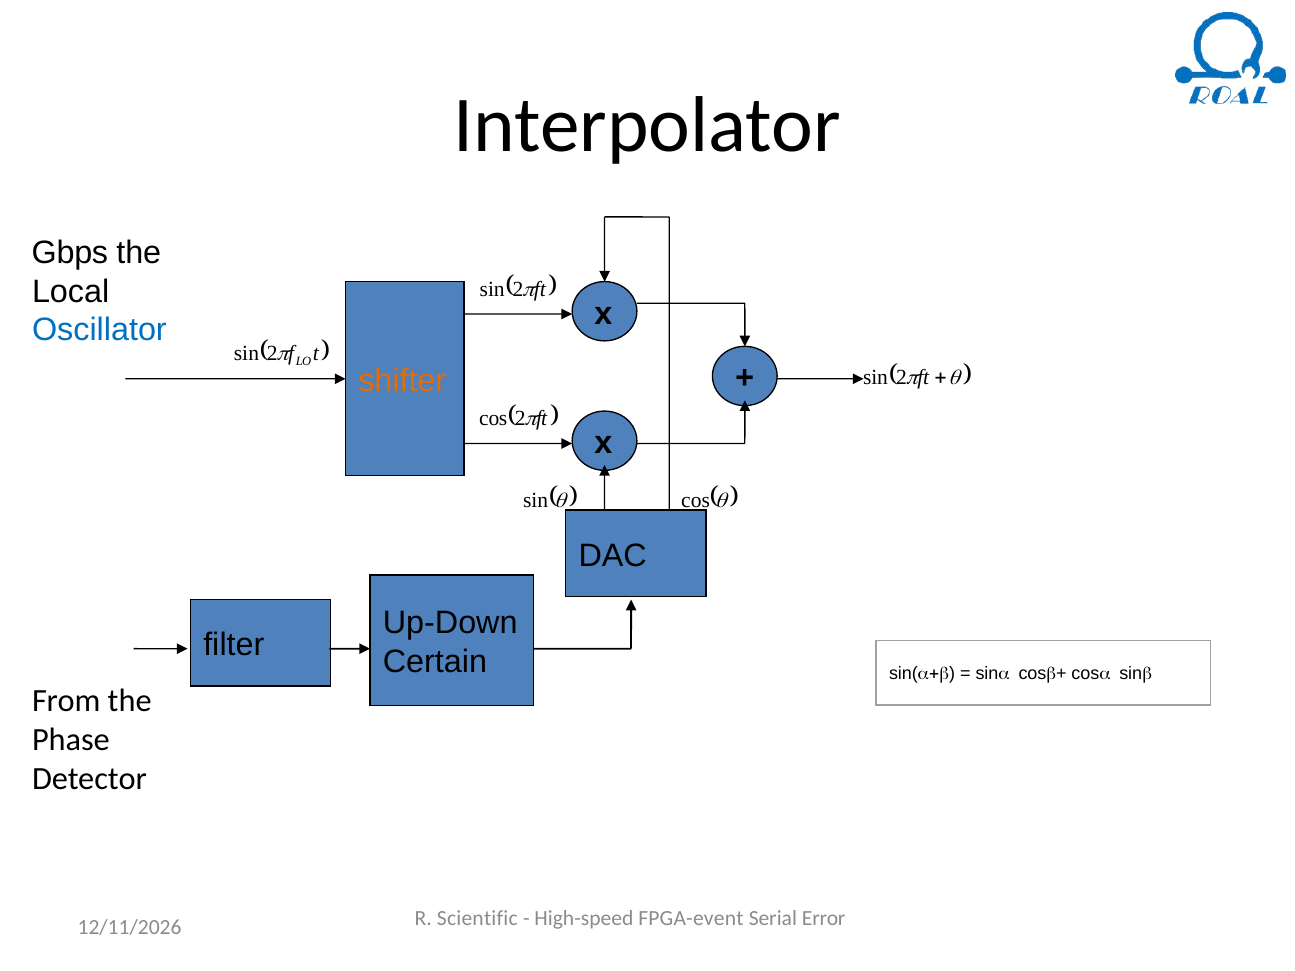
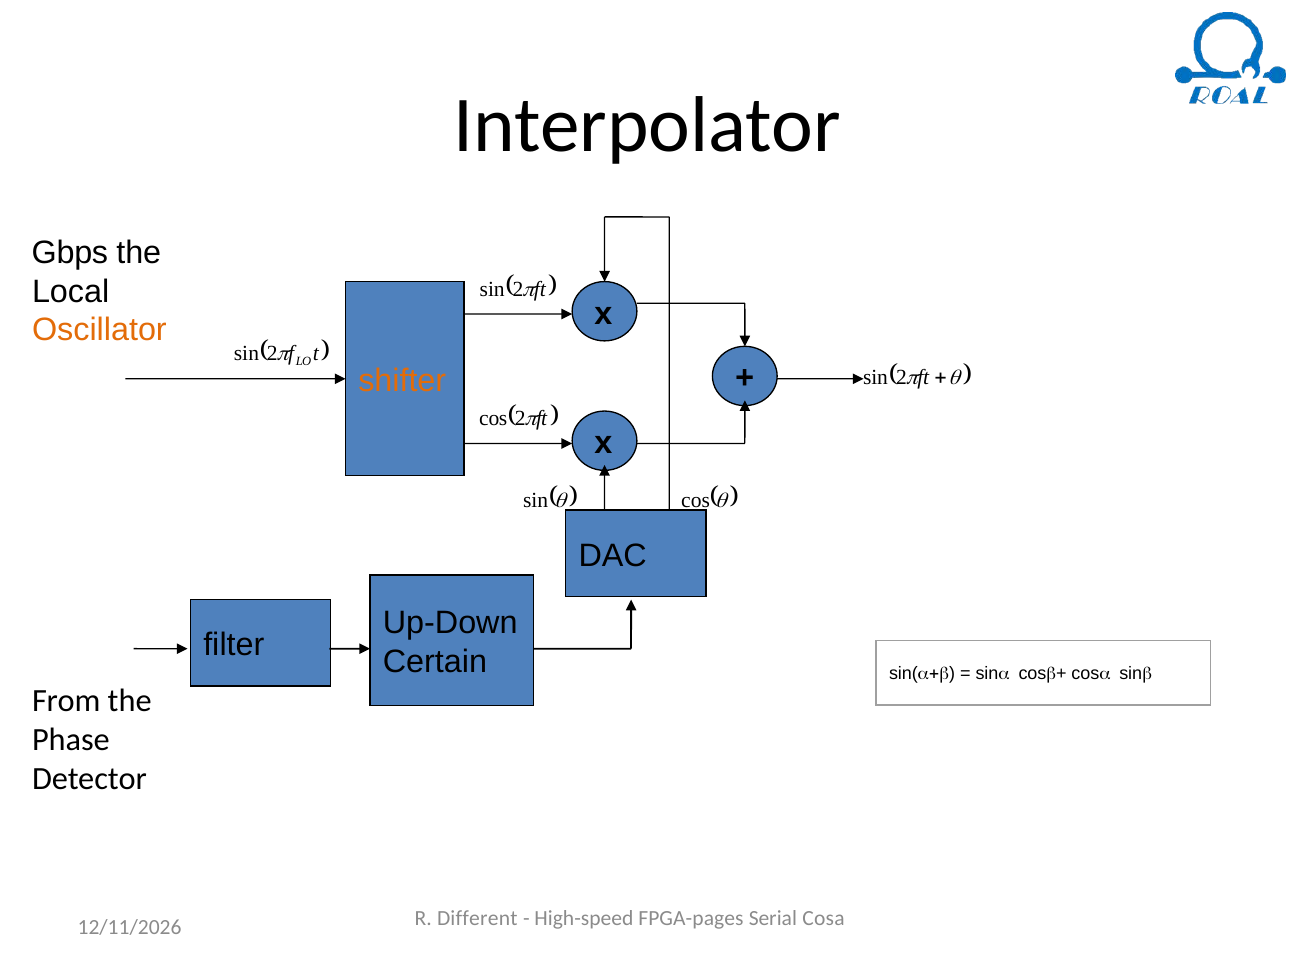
Oscillator colour: blue -> orange
Scientific: Scientific -> Different
FPGA-event: FPGA-event -> FPGA-pages
Serial Error: Error -> Cosa
